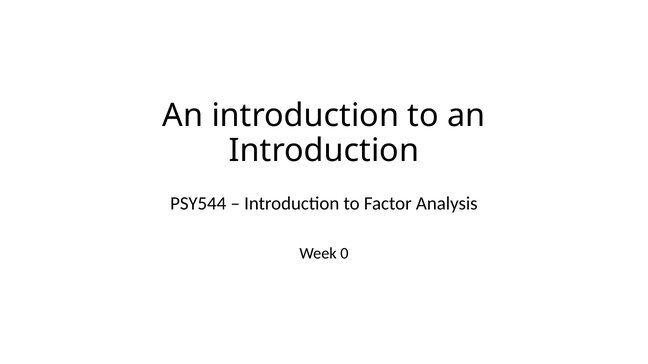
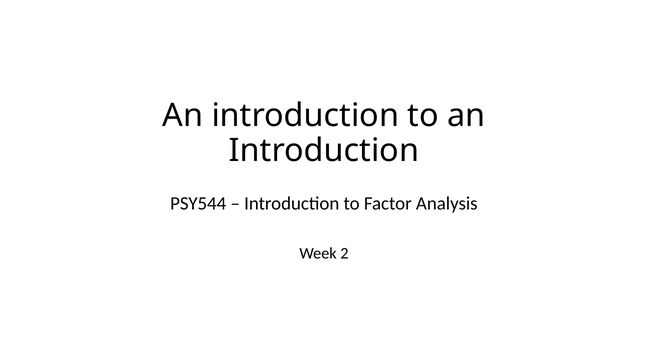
0: 0 -> 2
